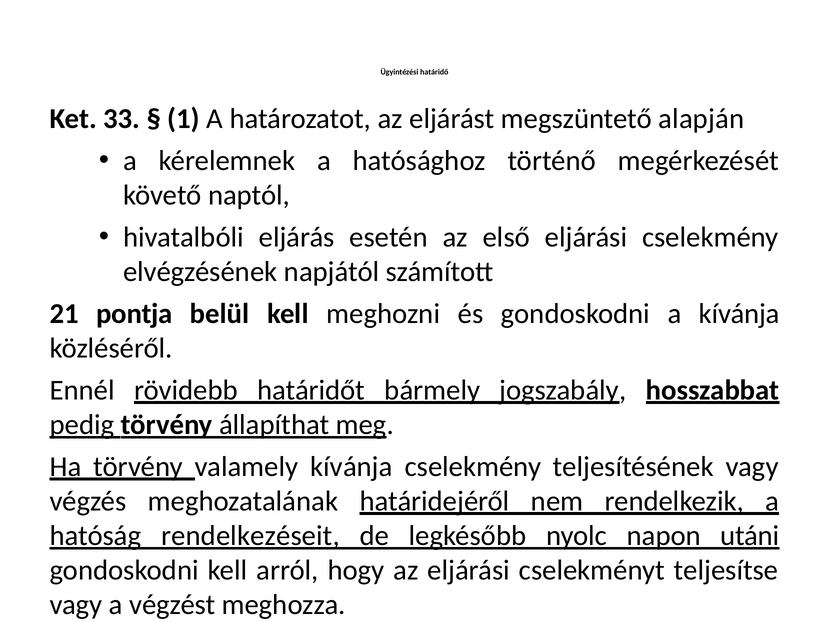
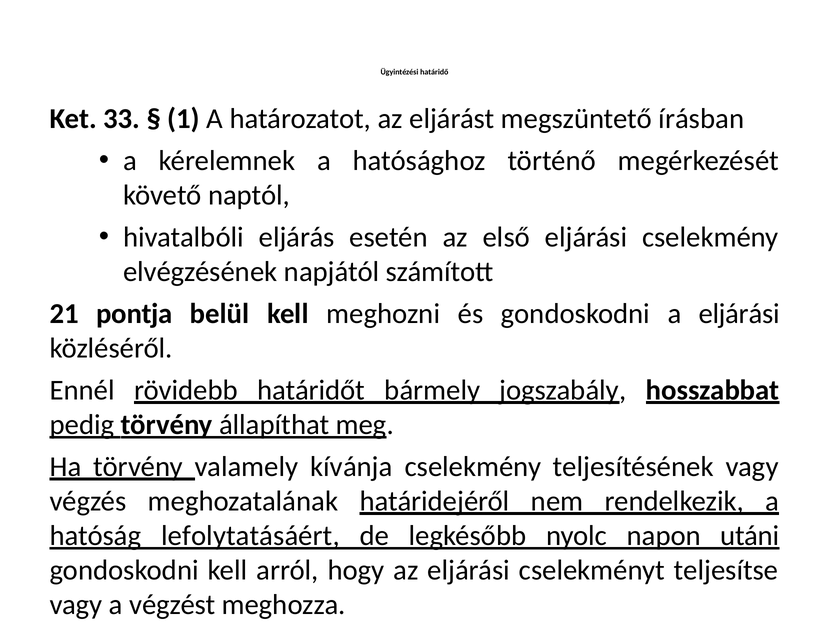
alapján: alapján -> írásban
a kívánja: kívánja -> eljárási
rendelkezéseit: rendelkezéseit -> lefolytatásáért
